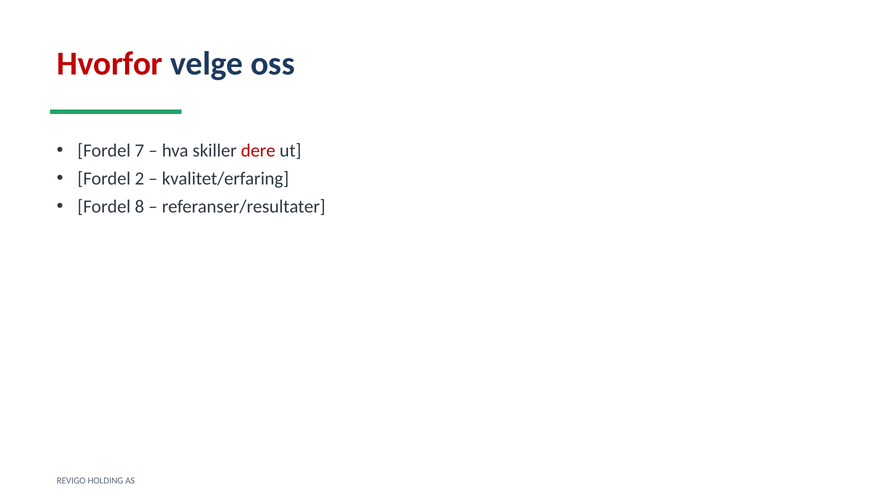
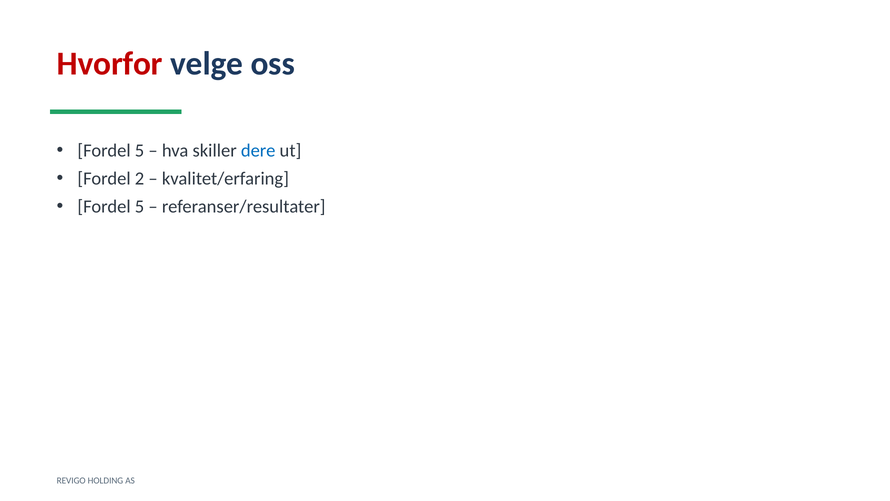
7 at (140, 151): 7 -> 5
dere colour: red -> blue
8 at (140, 206): 8 -> 5
